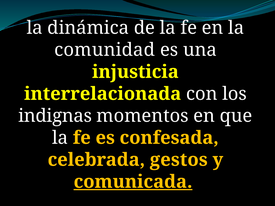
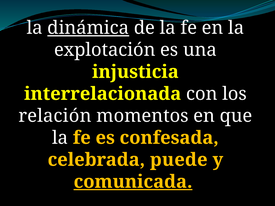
dinámica underline: none -> present
comunidad: comunidad -> explotación
indignas: indignas -> relación
gestos: gestos -> puede
